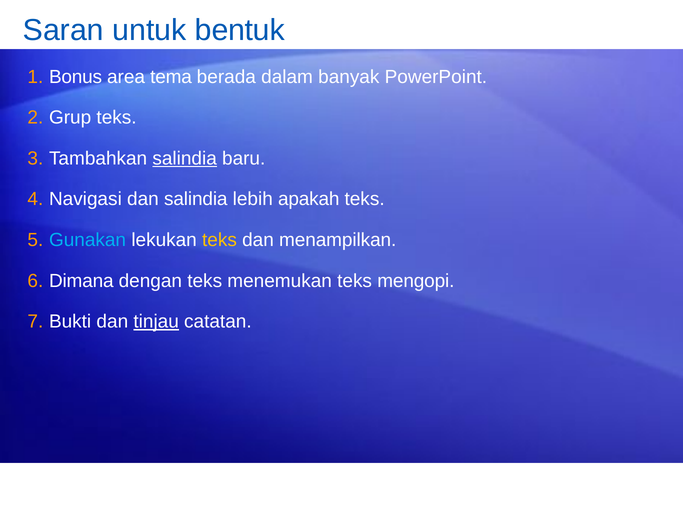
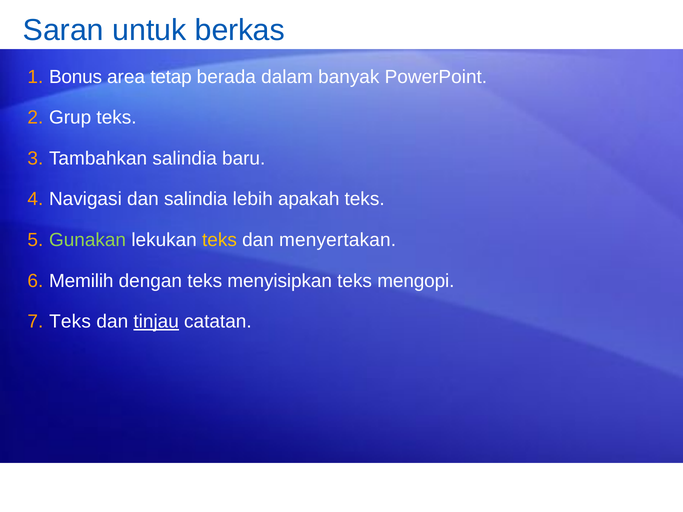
bentuk: bentuk -> berkas
tema: tema -> tetap
salindia at (185, 159) underline: present -> none
Gunakan colour: light blue -> light green
menampilkan: menampilkan -> menyertakan
Dimana: Dimana -> Memilih
menemukan: menemukan -> menyisipkan
Bukti at (70, 322): Bukti -> Teks
